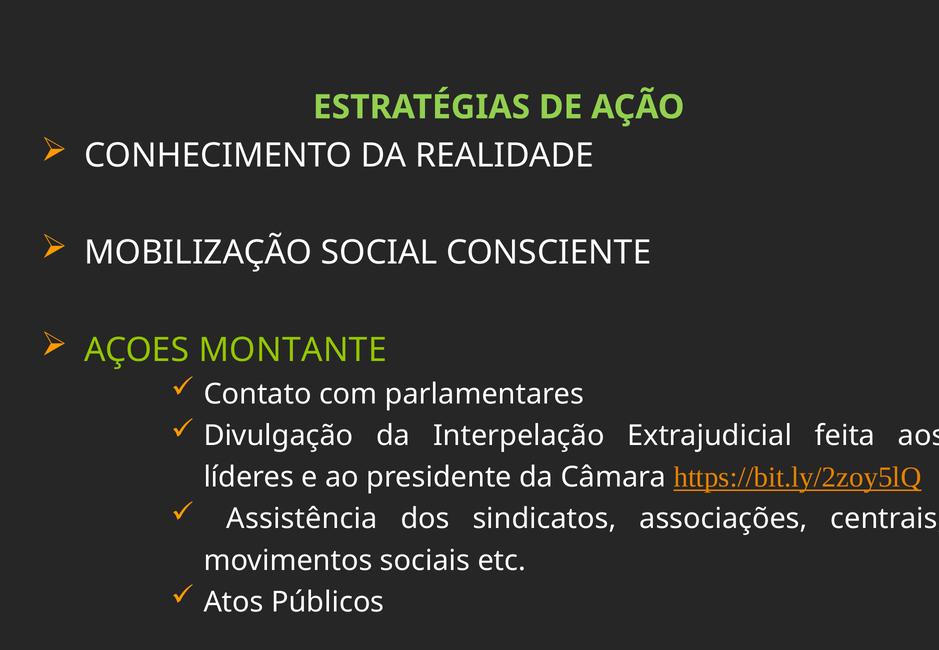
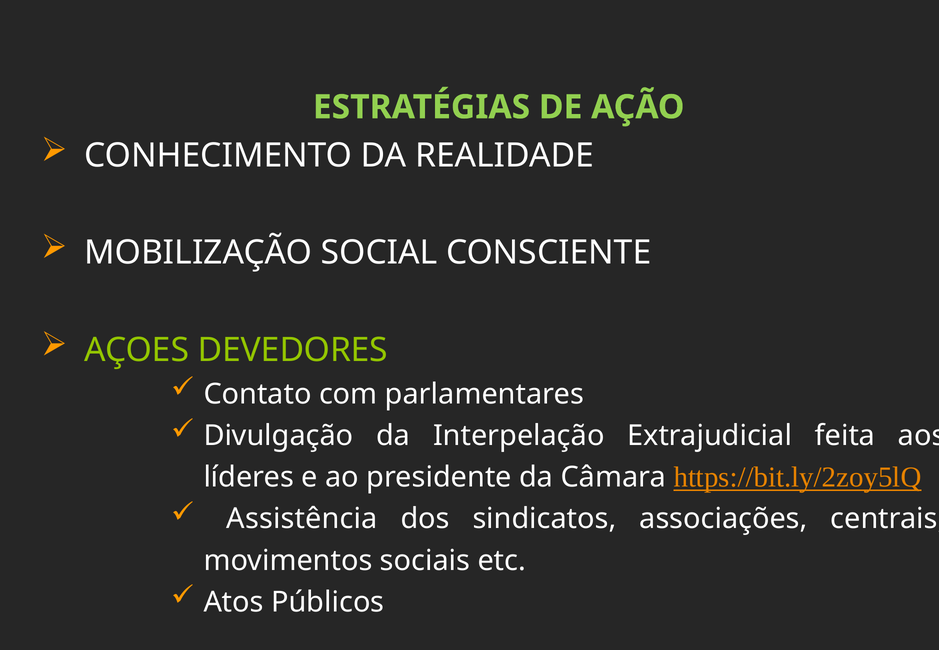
MONTANTE: MONTANTE -> DEVEDORES
